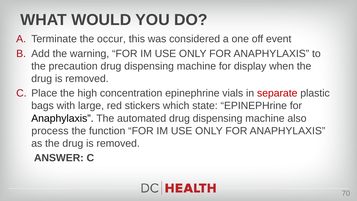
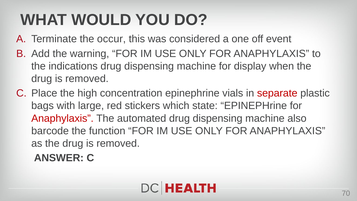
precaution: precaution -> indications
Anaphylaxis at (62, 118) colour: black -> red
process: process -> barcode
